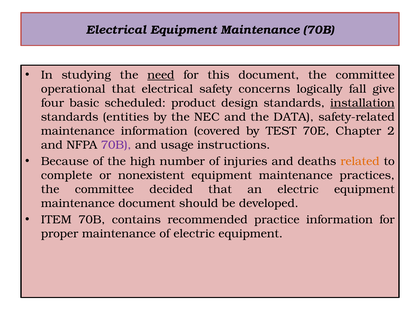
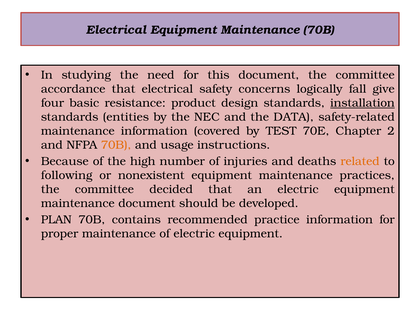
need underline: present -> none
operational: operational -> accordance
scheduled: scheduled -> resistance
70B at (116, 145) colour: purple -> orange
complete: complete -> following
ITEM: ITEM -> PLAN
